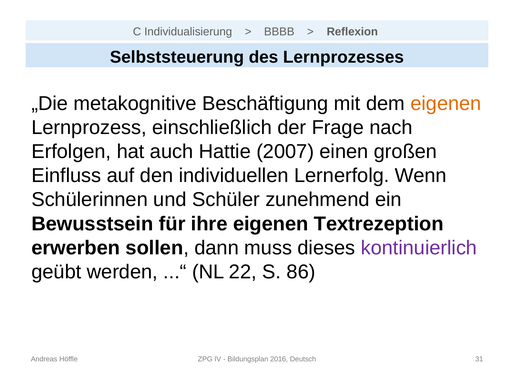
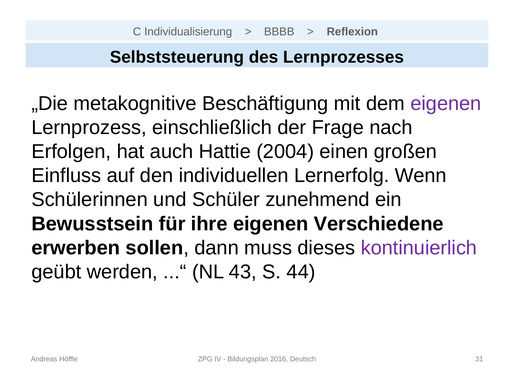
eigenen at (446, 103) colour: orange -> purple
2007: 2007 -> 2004
Textrezeption: Textrezeption -> Verschiedene
22: 22 -> 43
86: 86 -> 44
